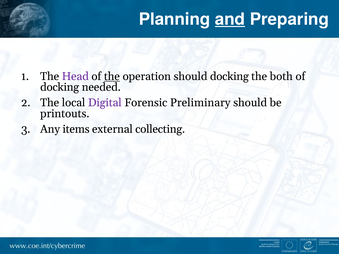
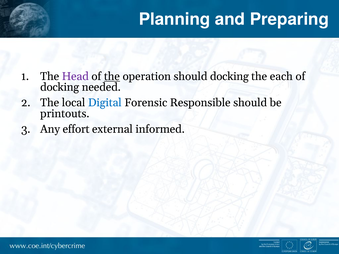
and underline: present -> none
both: both -> each
Digital colour: purple -> blue
Preliminary: Preliminary -> Responsible
items: items -> effort
collecting: collecting -> informed
